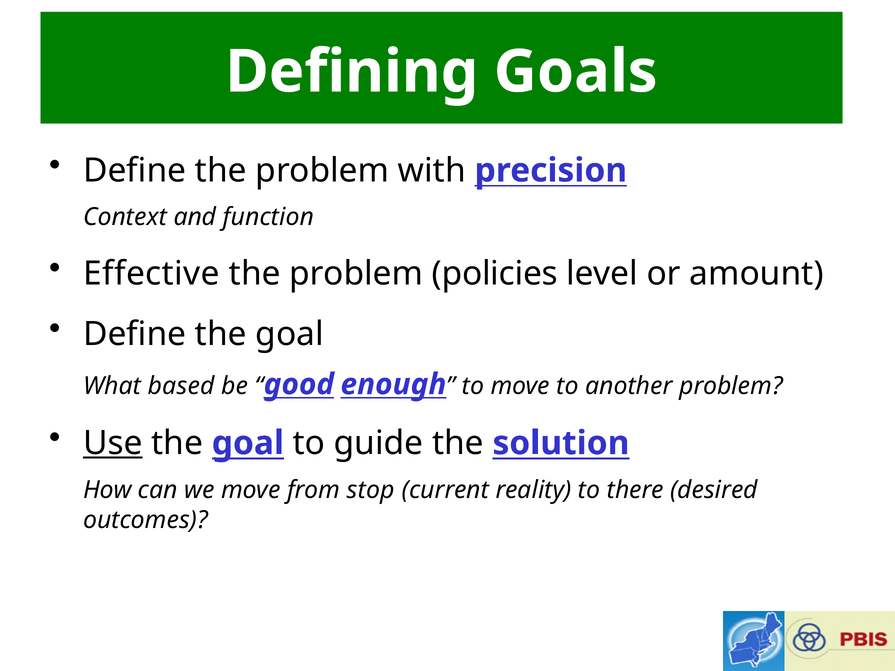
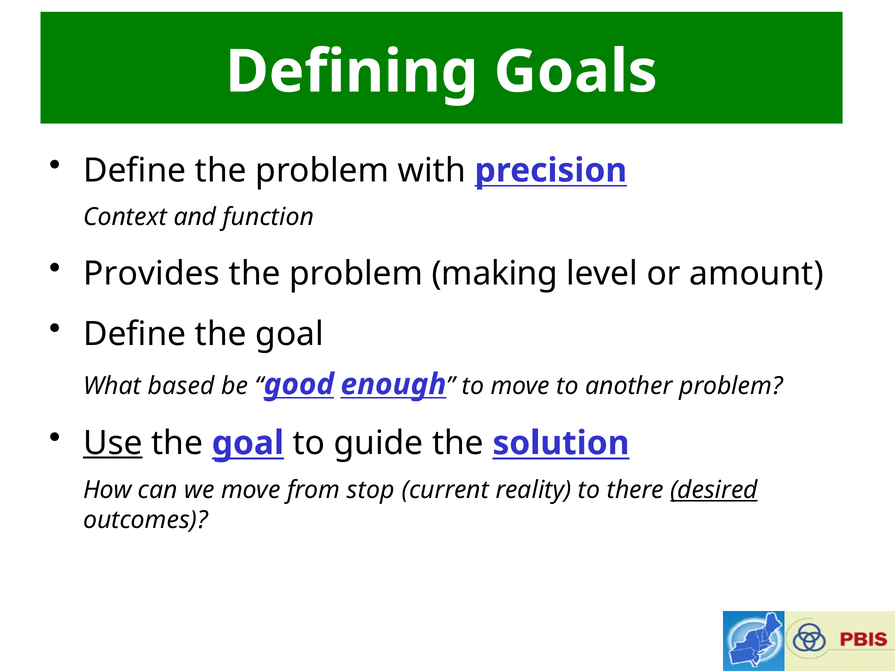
Effective: Effective -> Provides
policies: policies -> making
desired underline: none -> present
